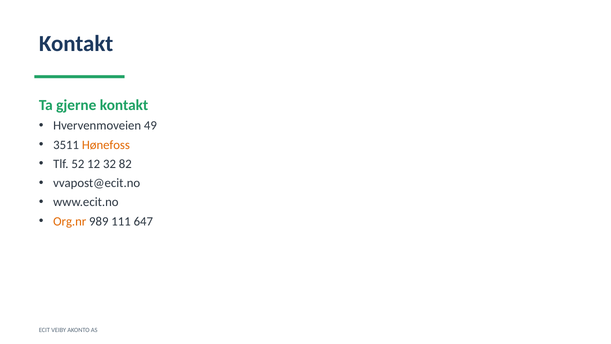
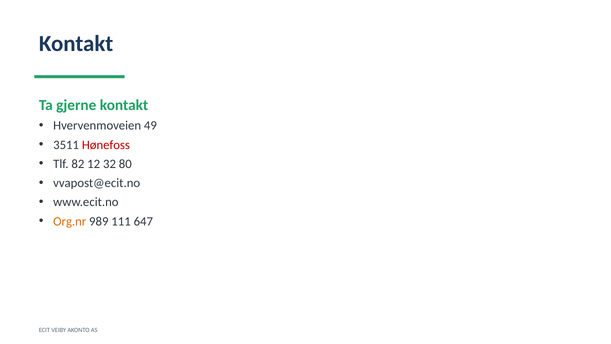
Hønefoss colour: orange -> red
52: 52 -> 82
82: 82 -> 80
